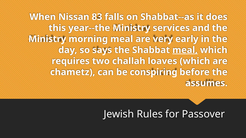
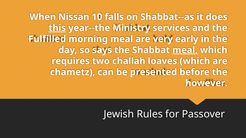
83: 83 -> 10
this underline: none -> present
Ministry at (47, 39): Ministry -> Fulfilled
conspiring: conspiring -> presented
assumes: assumes -> however
